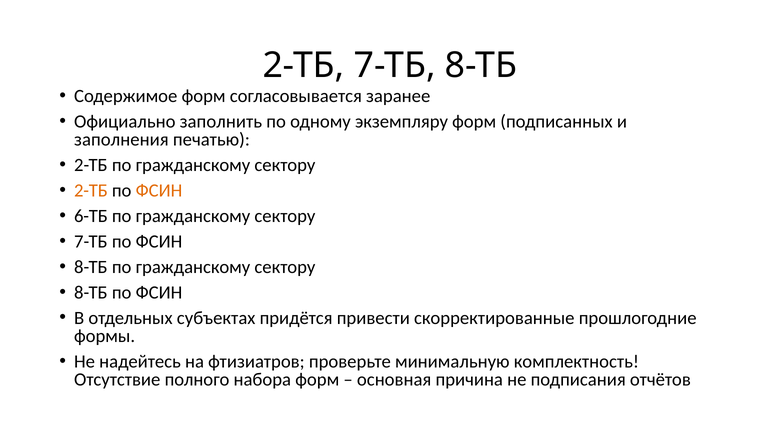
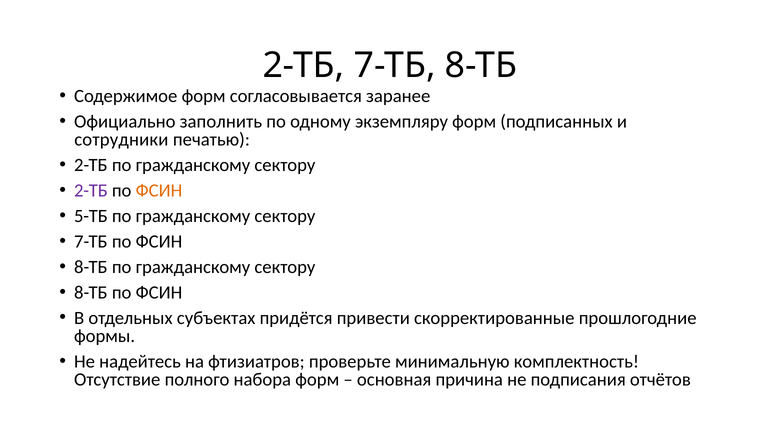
заполнения: заполнения -> сотрудники
2-ТБ at (91, 191) colour: orange -> purple
6-ТБ: 6-ТБ -> 5-ТБ
